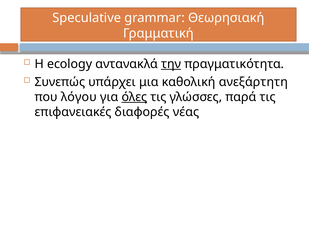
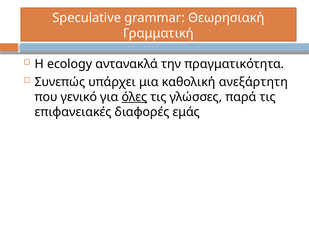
την underline: present -> none
λόγου: λόγου -> γενικό
νέας: νέας -> εμάς
